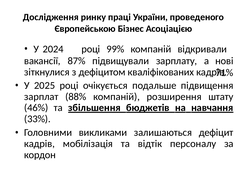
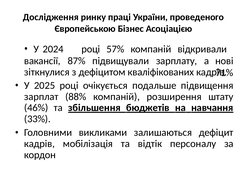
99%: 99% -> 57%
